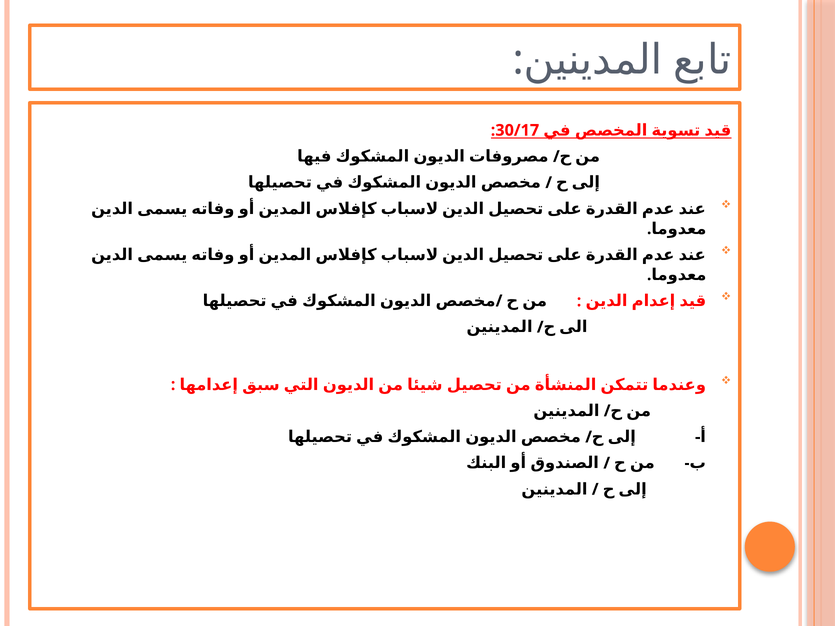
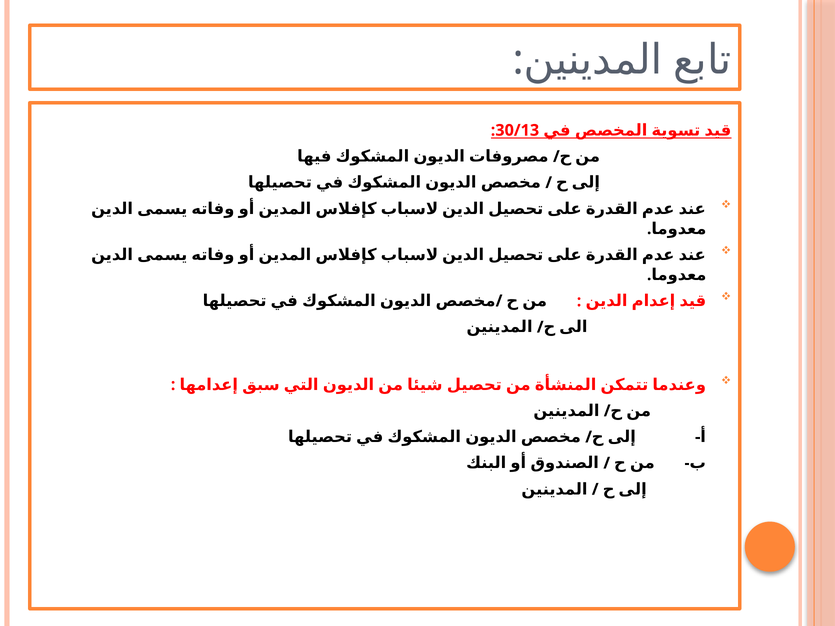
30/17: 30/17 -> 30/13
